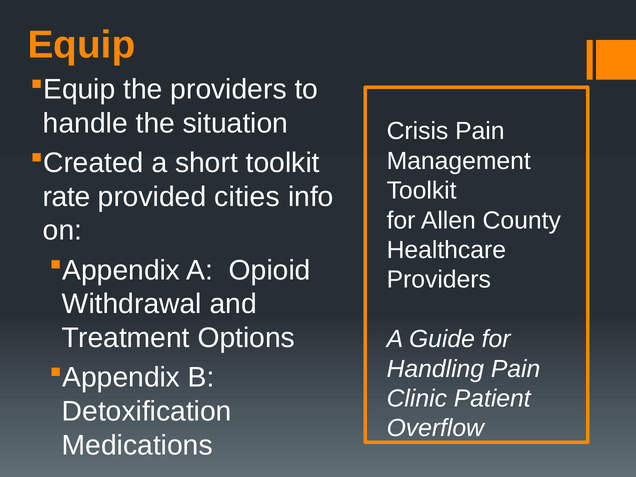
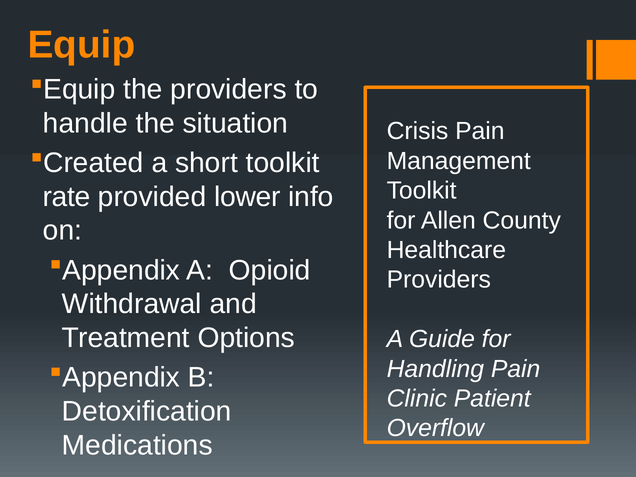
cities: cities -> lower
